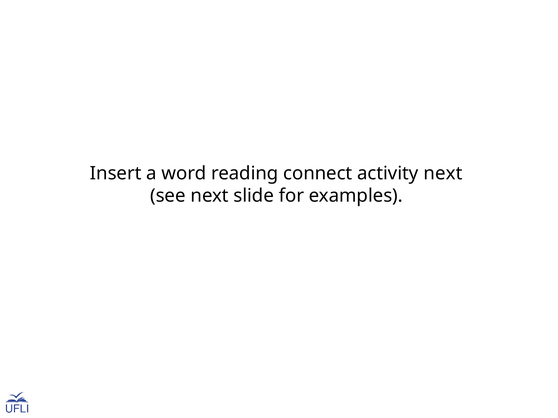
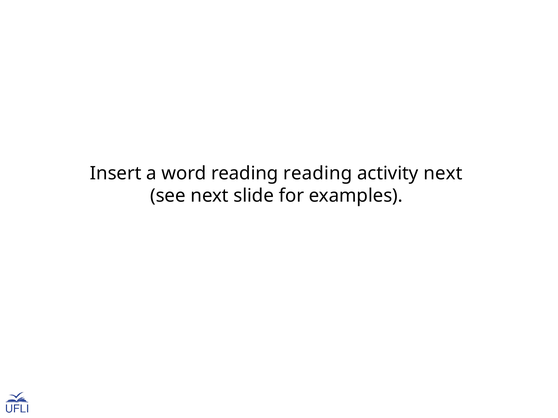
reading connect: connect -> reading
